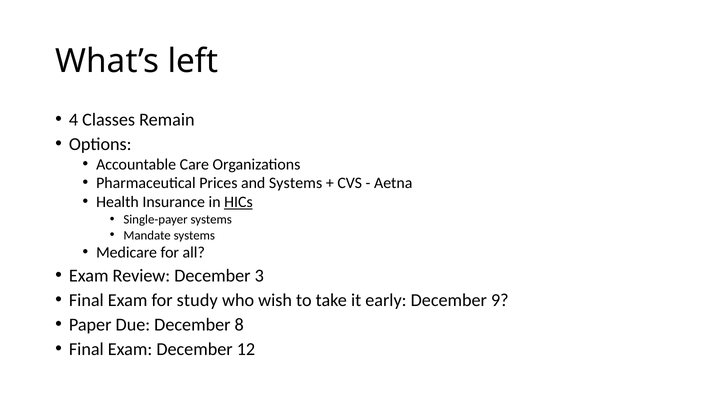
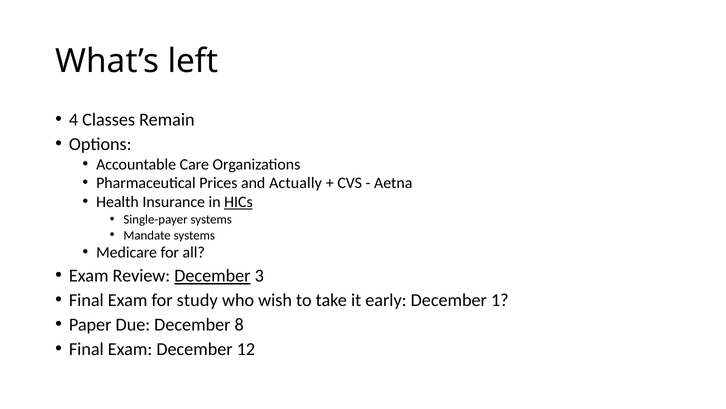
and Systems: Systems -> Actually
December at (212, 275) underline: none -> present
9: 9 -> 1
